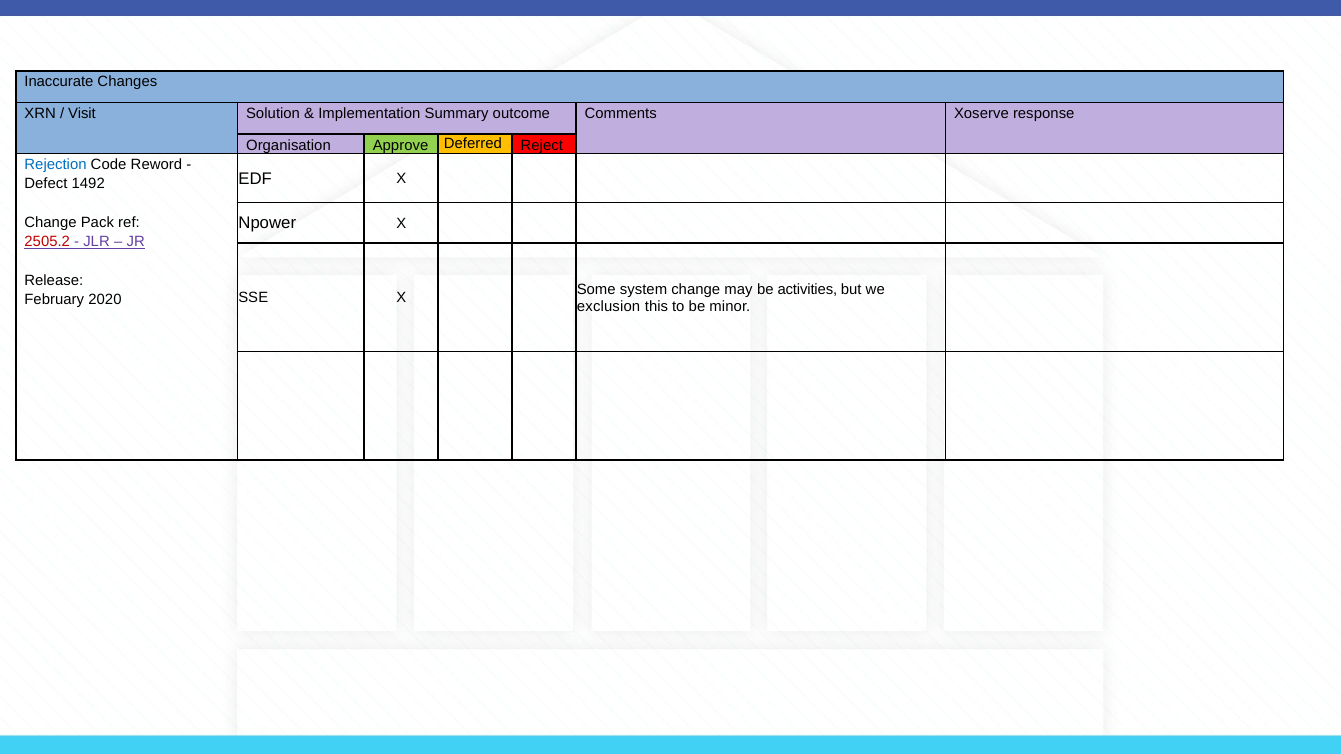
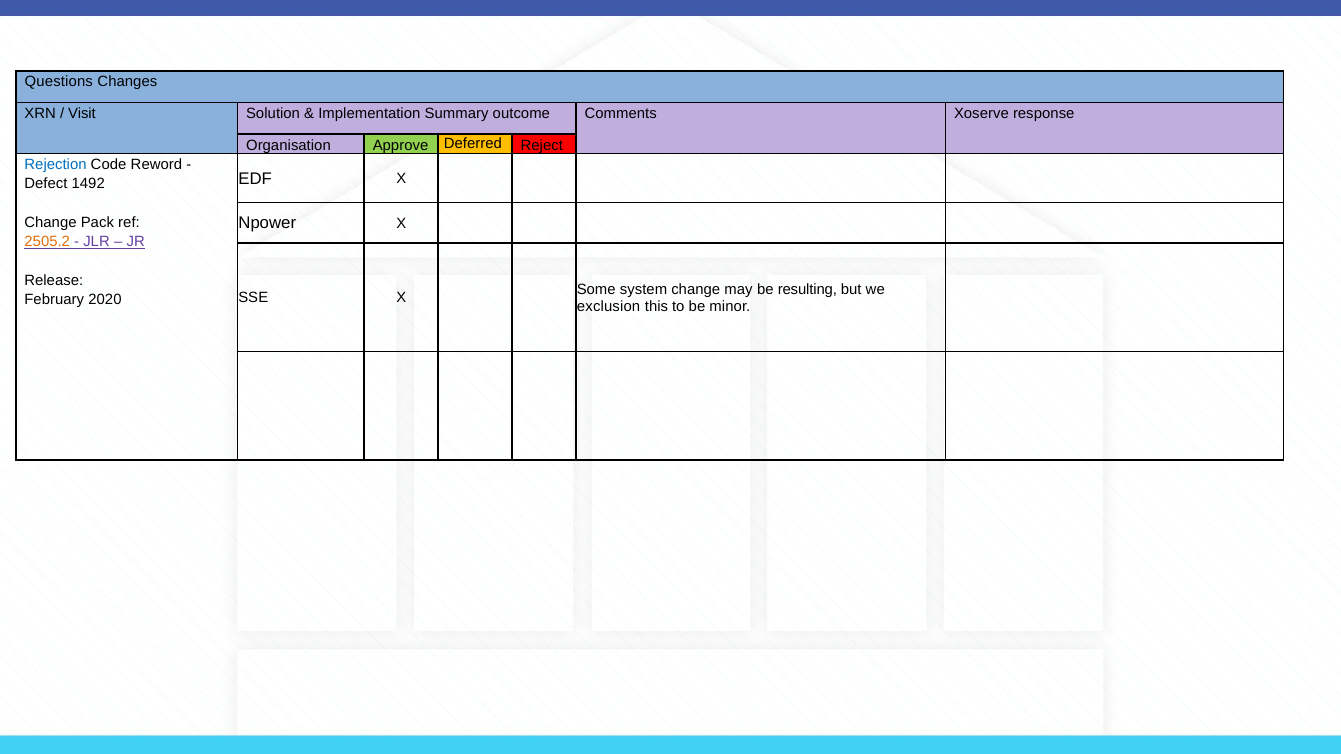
Inaccurate: Inaccurate -> Questions
2505.2 colour: red -> orange
activities: activities -> resulting
